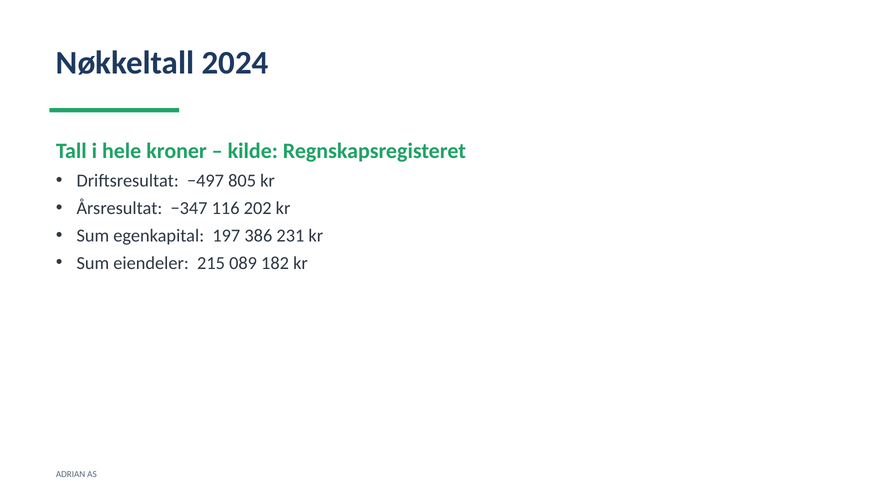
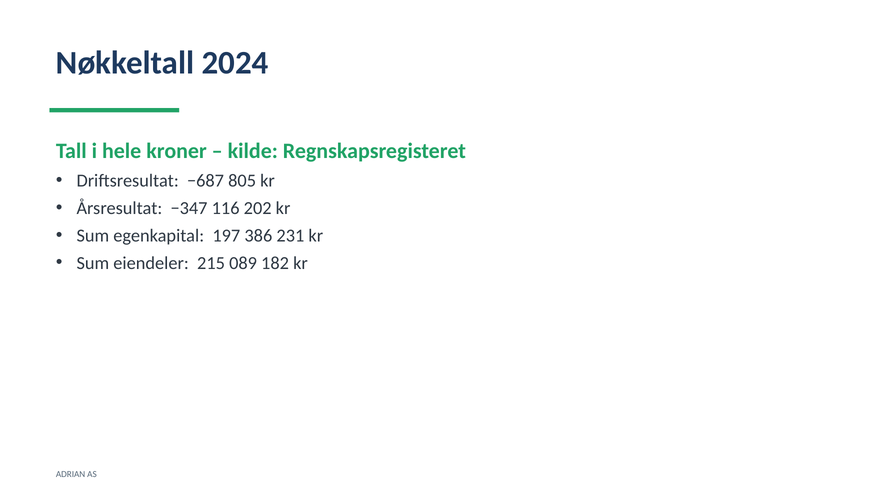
−497: −497 -> −687
